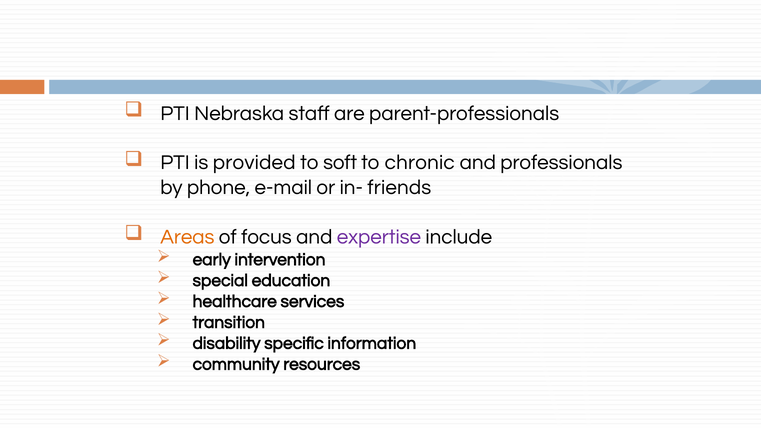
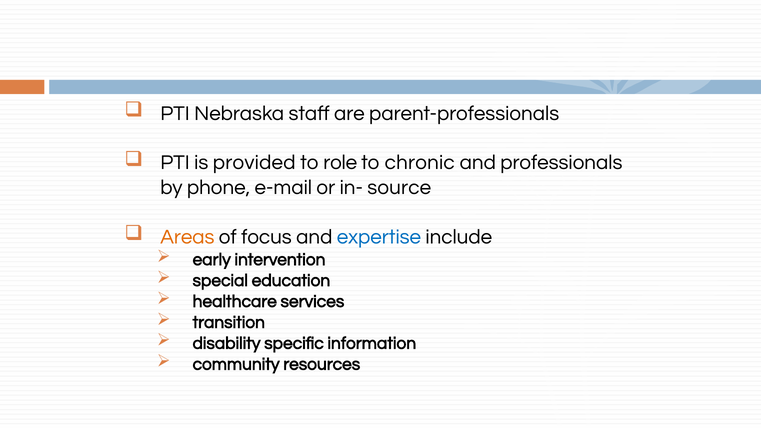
soft: soft -> role
friends: friends -> source
expertise colour: purple -> blue
